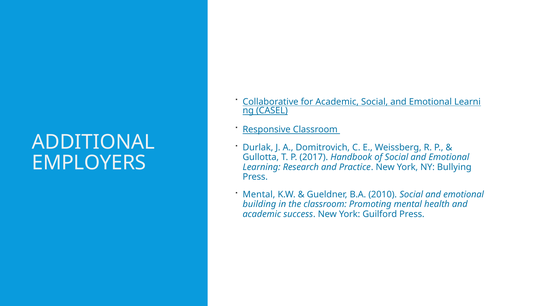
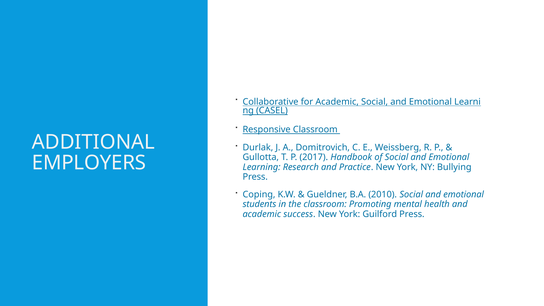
Mental at (259, 195): Mental -> Coping
building: building -> students
